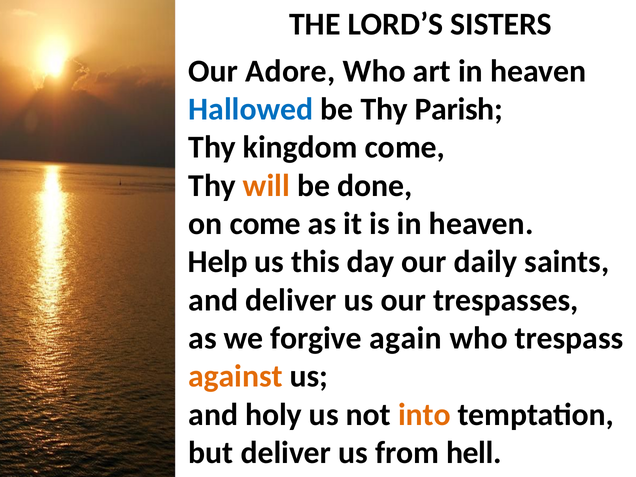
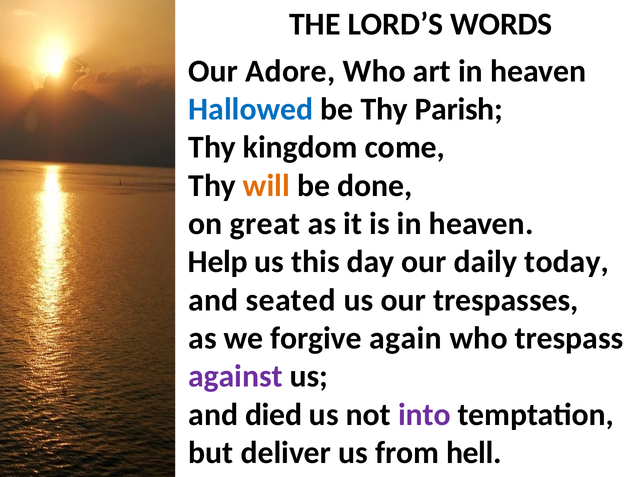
SISTERS: SISTERS -> WORDS
on come: come -> great
saints: saints -> today
and deliver: deliver -> seated
against colour: orange -> purple
holy: holy -> died
into colour: orange -> purple
